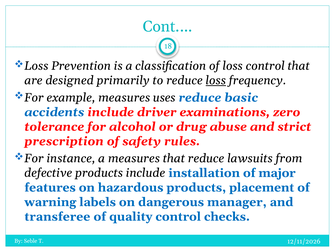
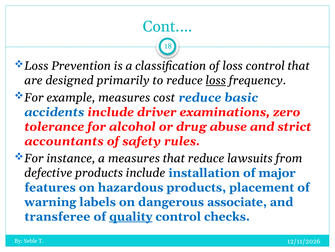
uses: uses -> cost
prescription: prescription -> accountants
manager: manager -> associate
quality underline: none -> present
